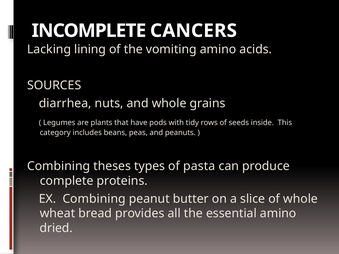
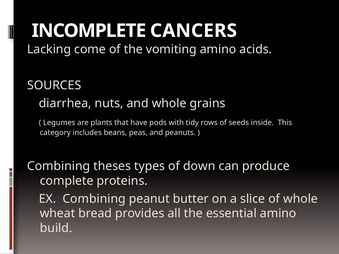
lining: lining -> come
pasta: pasta -> down
dried: dried -> build
